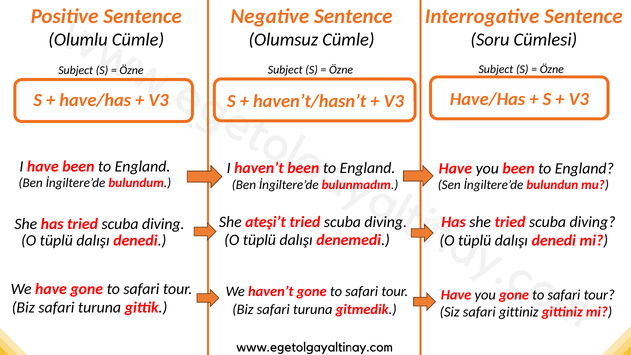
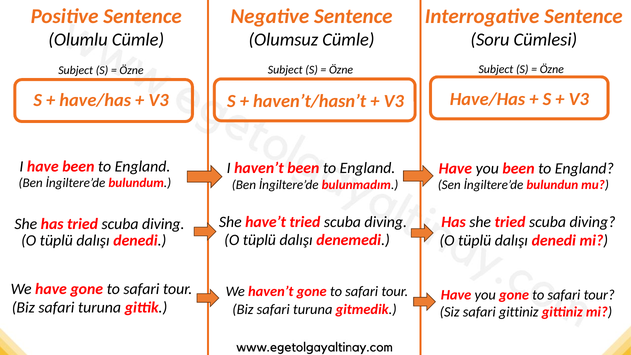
ateşi’t: ateşi’t -> have’t
